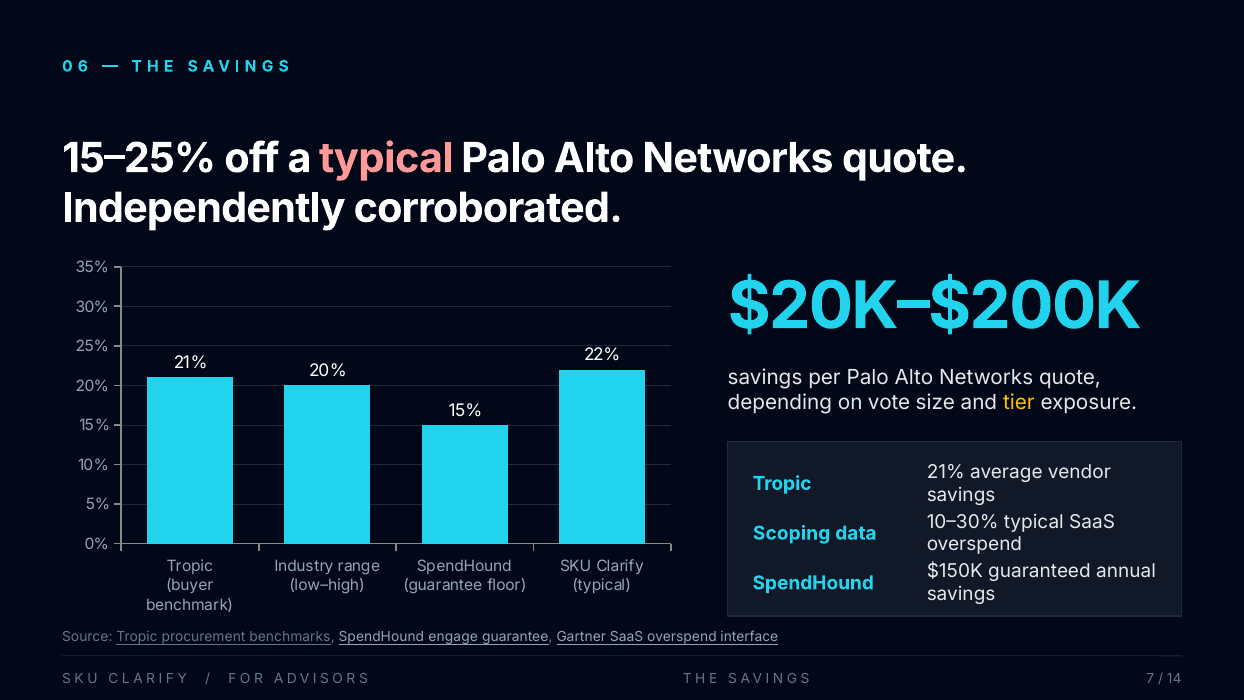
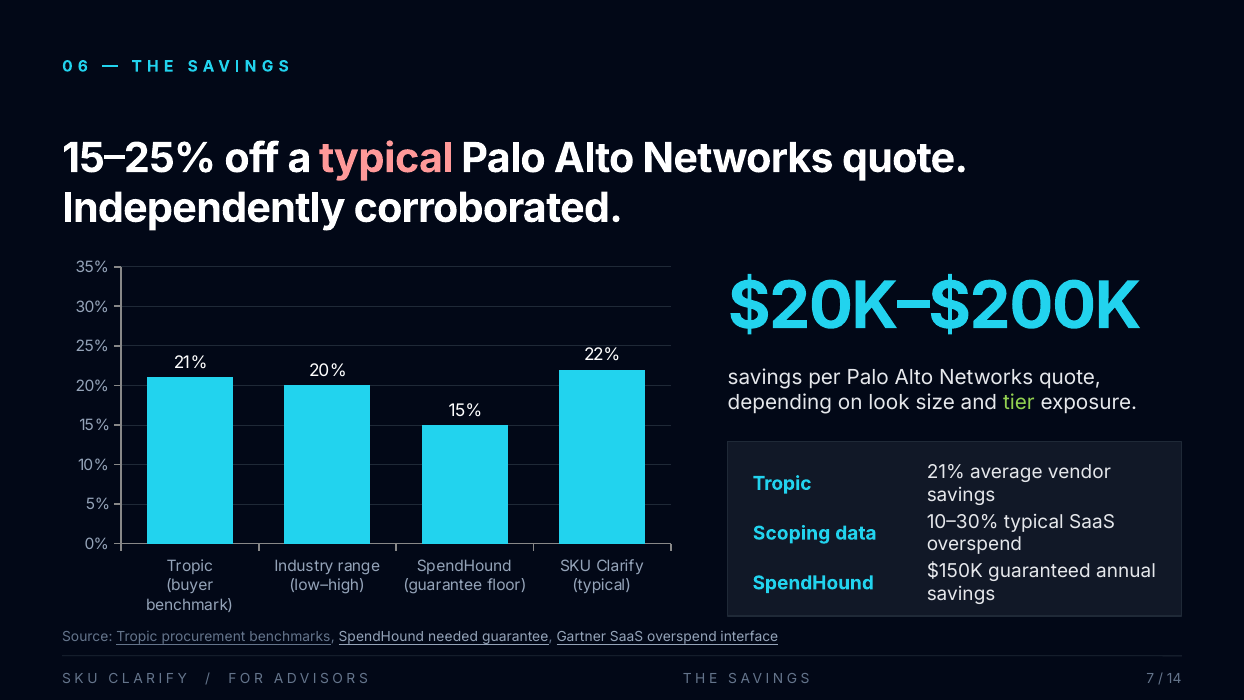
vote: vote -> look
tier colour: yellow -> light green
engage: engage -> needed
